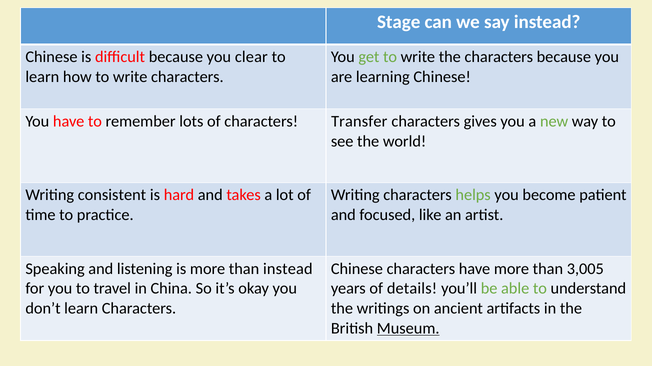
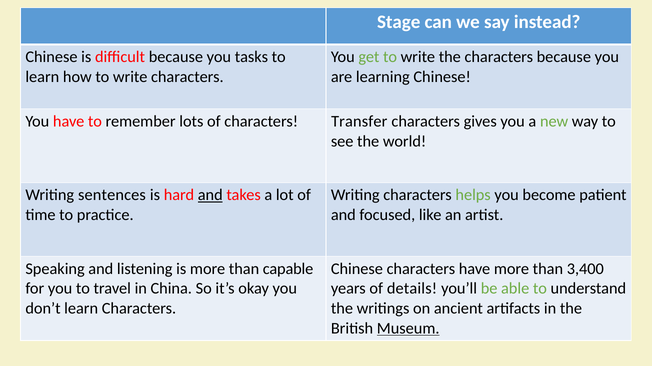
clear: clear -> tasks
consistent: consistent -> sentences
and at (210, 195) underline: none -> present
than instead: instead -> capable
3,005: 3,005 -> 3,400
